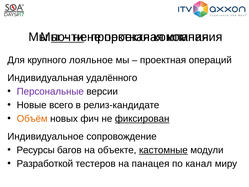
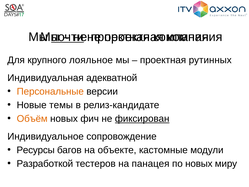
операций: операций -> рутинных
удалённого: удалённого -> адекватной
Персональные colour: purple -> orange
всего: всего -> темы
кастомные underline: present -> none
по канал: канал -> новых
